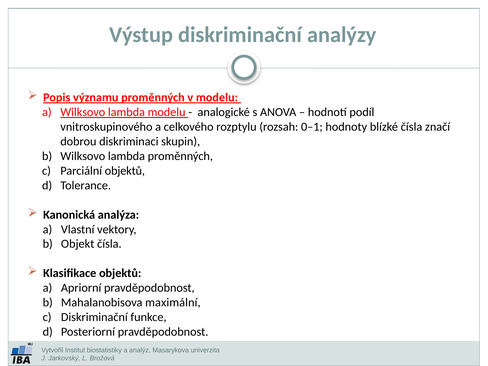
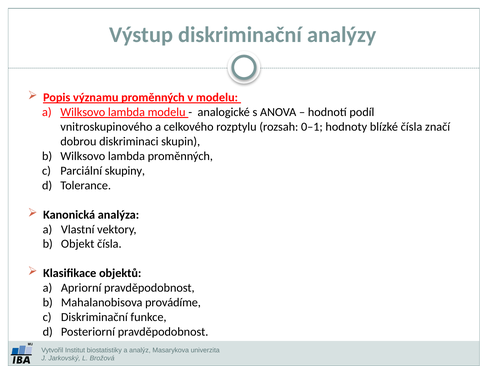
Parciální objektů: objektů -> skupiny
maximální: maximální -> provádíme
